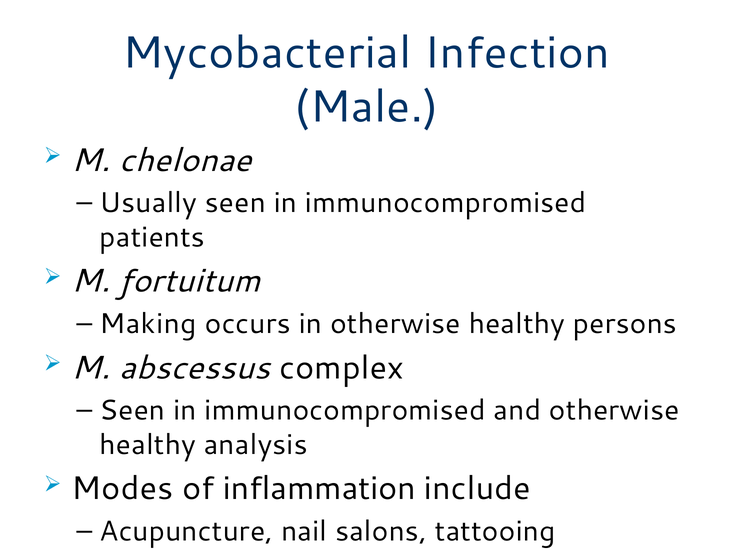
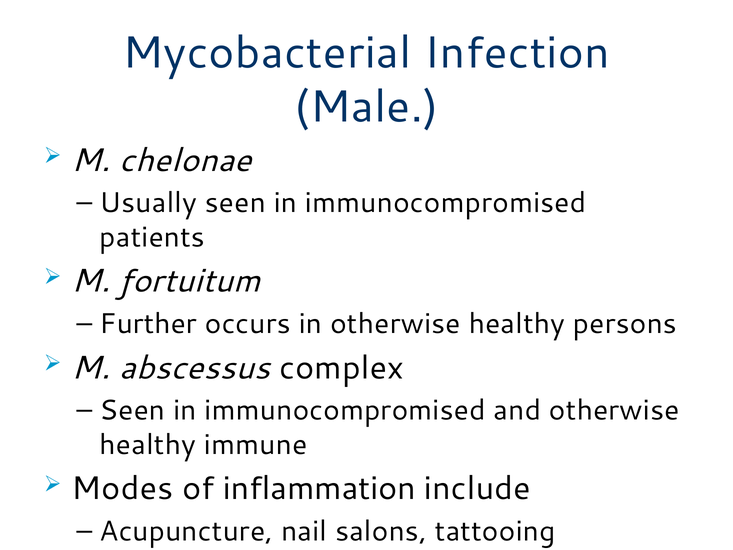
Making: Making -> Further
analysis: analysis -> immune
